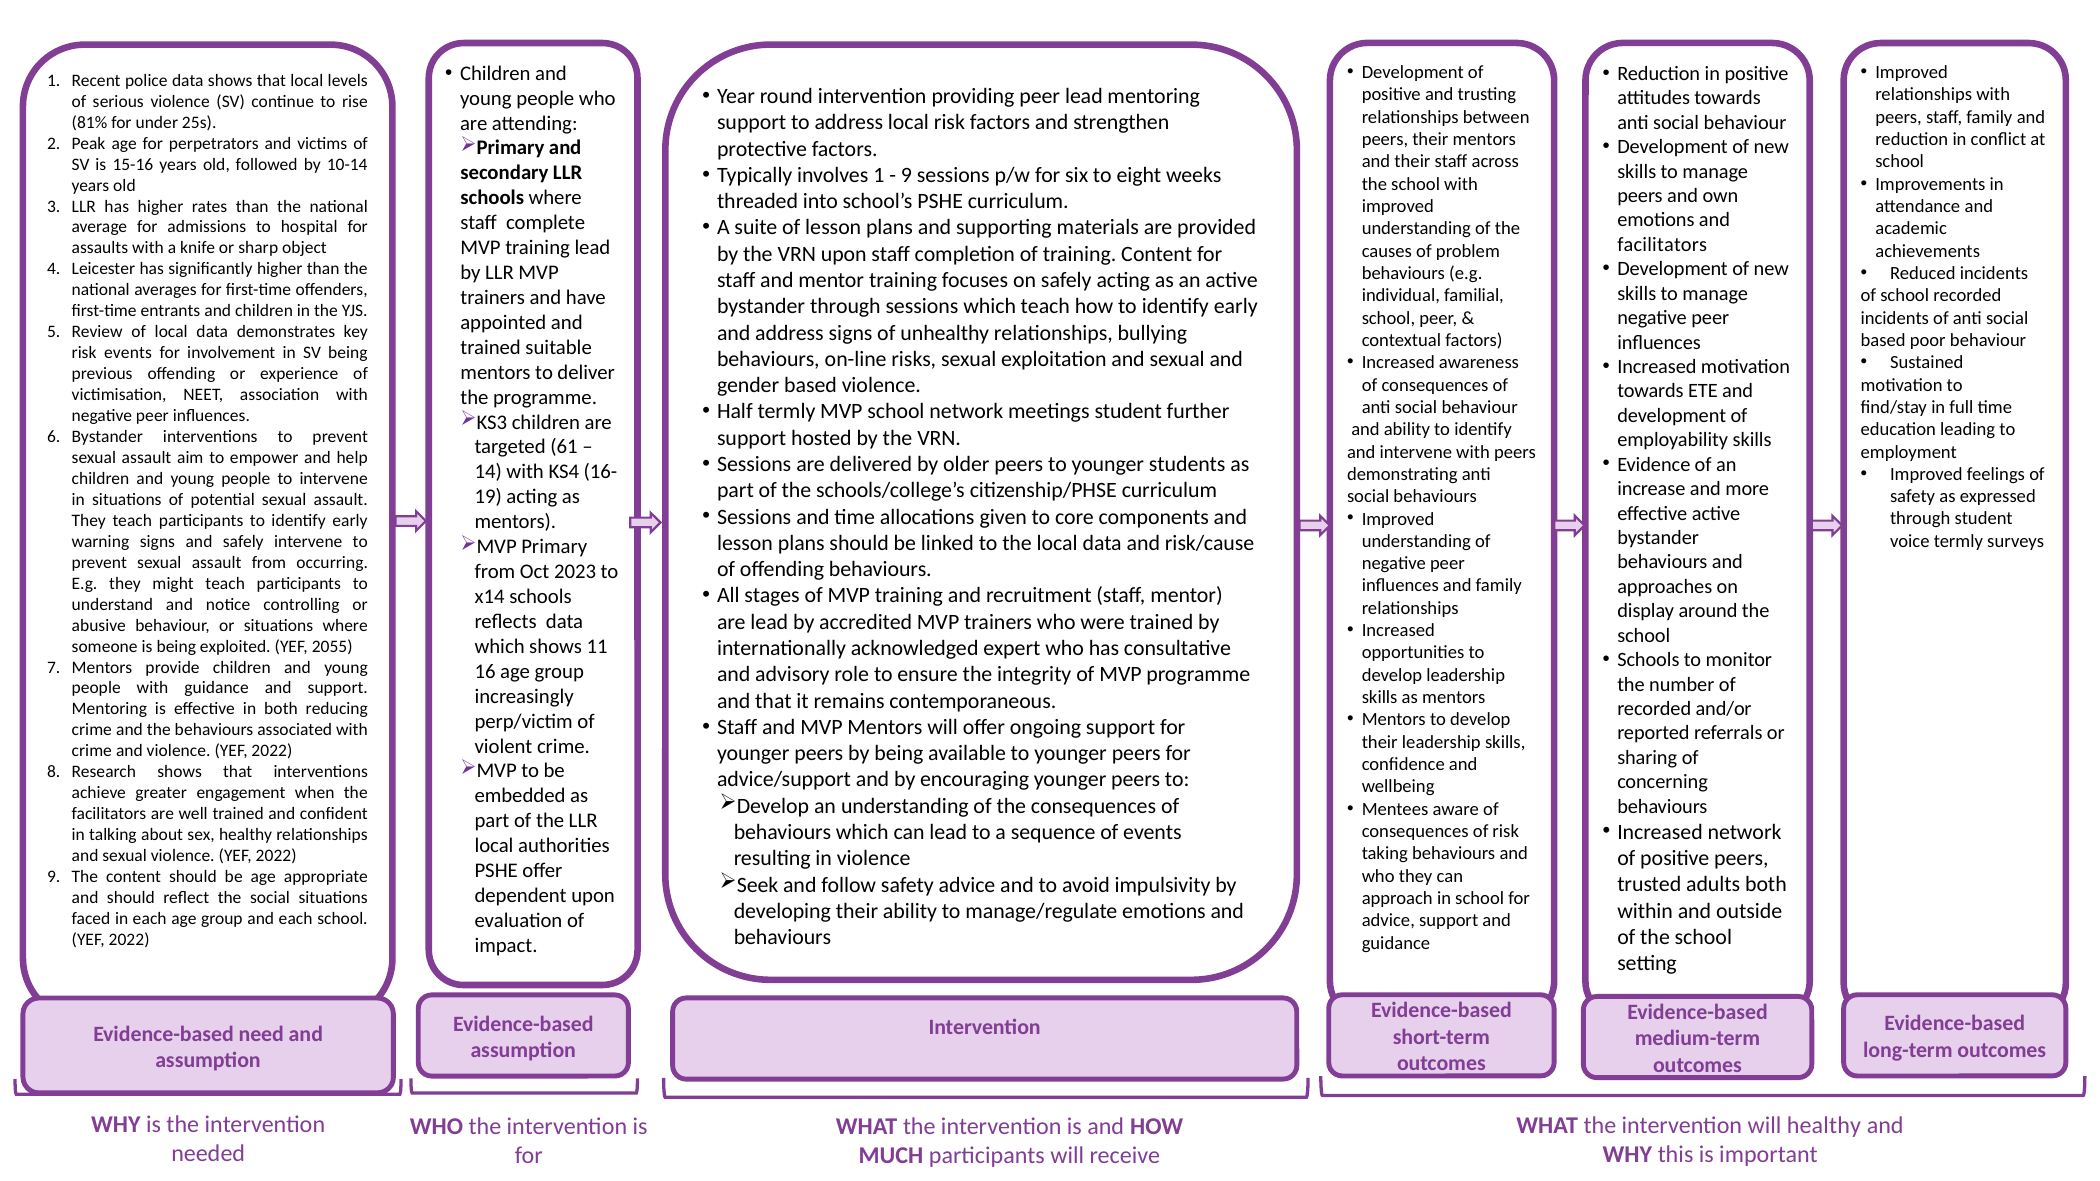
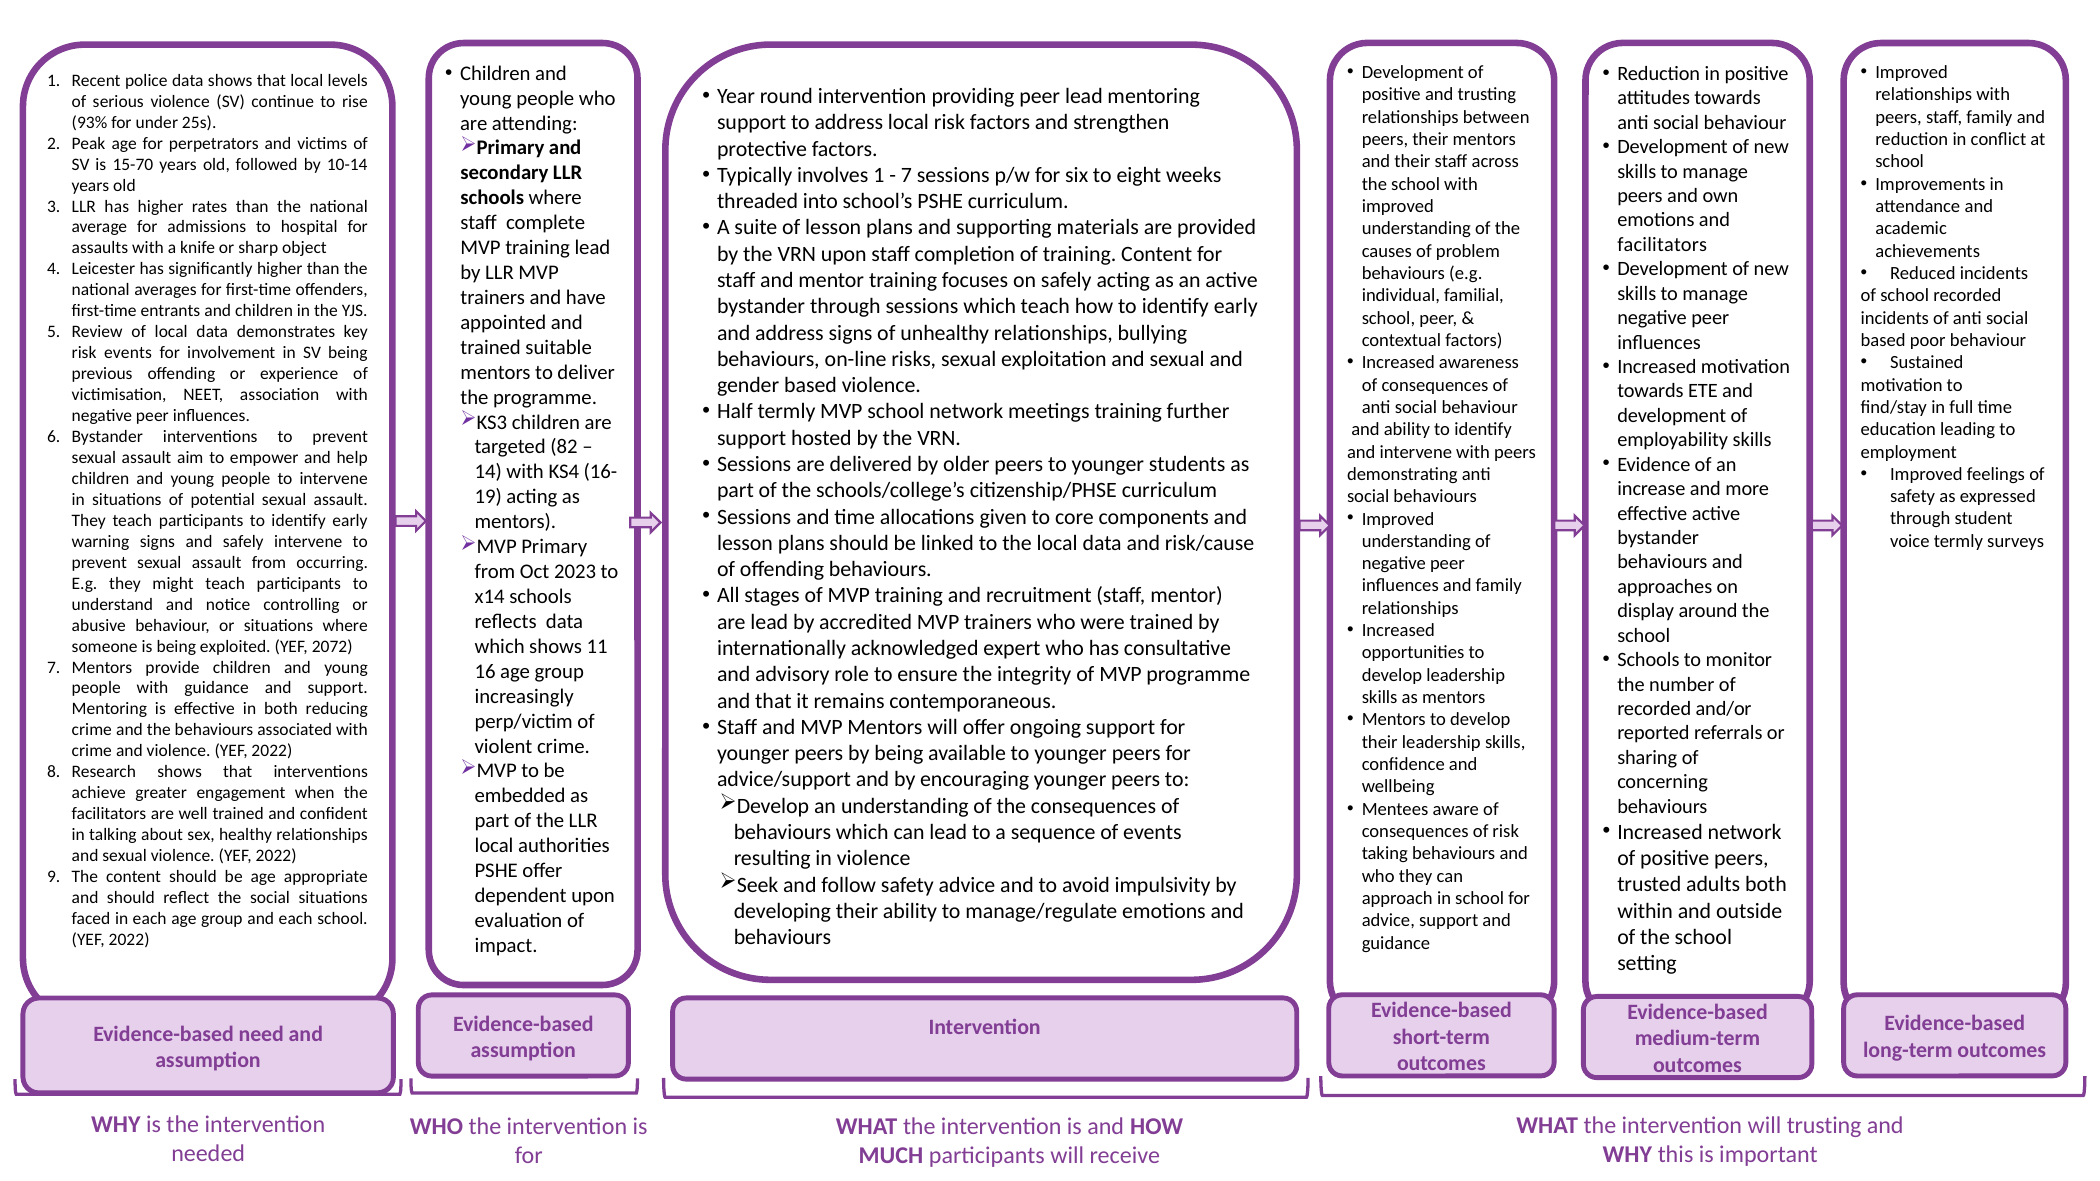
81%: 81% -> 93%
15-16: 15-16 -> 15-70
9 at (906, 175): 9 -> 7
meetings student: student -> training
61: 61 -> 82
2055: 2055 -> 2072
will healthy: healthy -> trusting
